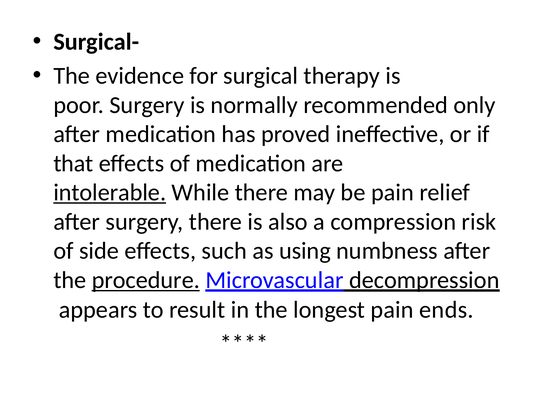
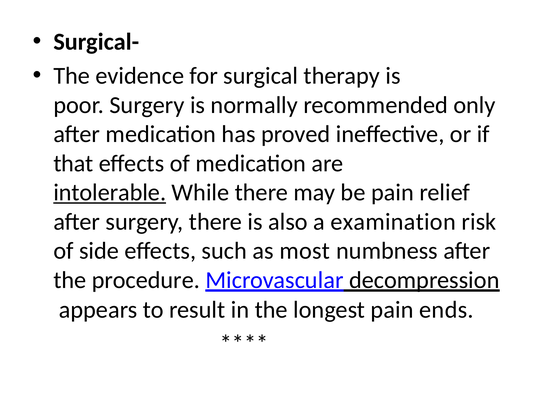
compression: compression -> examination
using: using -> most
procedure underline: present -> none
